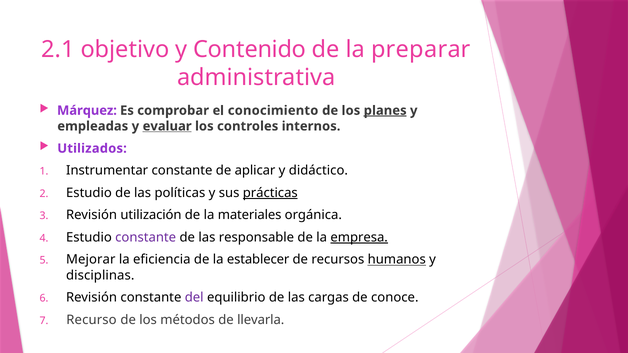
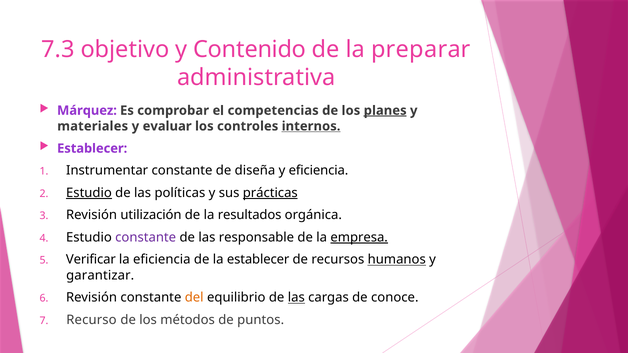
2.1: 2.1 -> 7.3
conocimiento: conocimiento -> competencias
empleadas: empleadas -> materiales
evaluar underline: present -> none
internos underline: none -> present
Utilizados at (92, 149): Utilizados -> Establecer
aplicar: aplicar -> diseña
y didáctico: didáctico -> eficiencia
Estudio at (89, 193) underline: none -> present
materiales: materiales -> resultados
Mejorar: Mejorar -> Verificar
disciplinas: disciplinas -> garantizar
del colour: purple -> orange
las at (296, 298) underline: none -> present
llevarla: llevarla -> puntos
